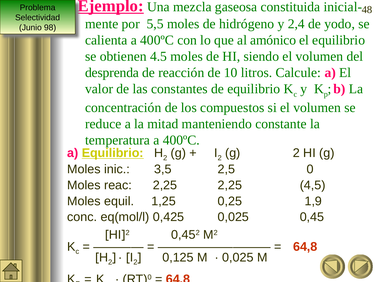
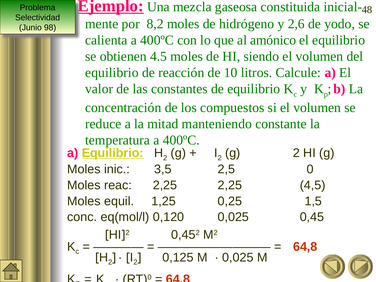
5,5: 5,5 -> 8,2
2,4: 2,4 -> 2,6
desprenda at (112, 73): desprenda -> equilibrio
1,9: 1,9 -> 1,5
0,425: 0,425 -> 0,120
